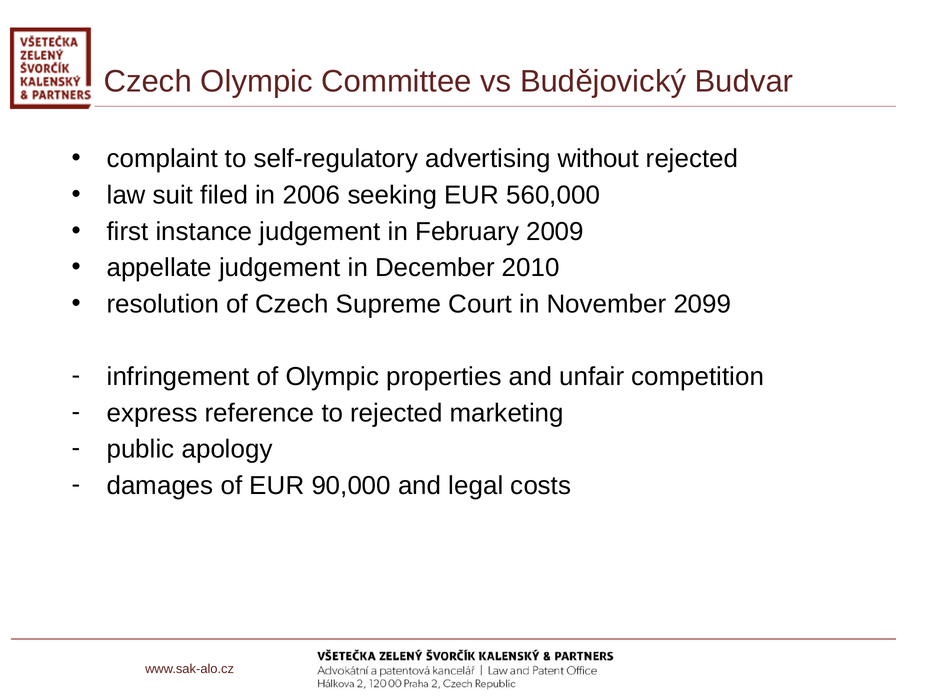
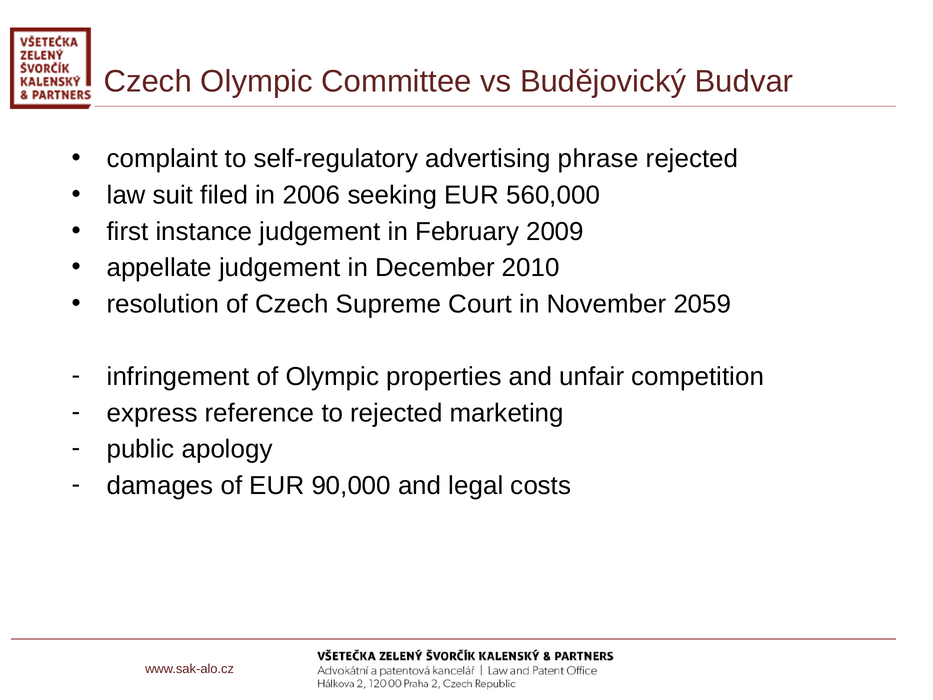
without: without -> phrase
2099: 2099 -> 2059
